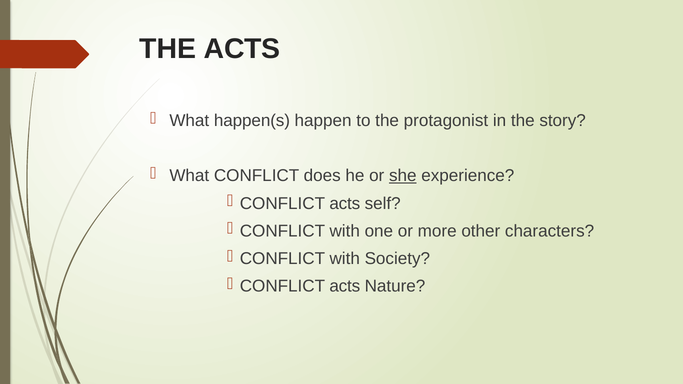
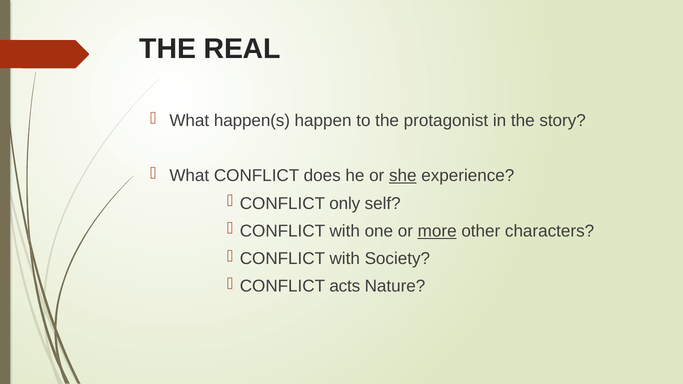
THE ACTS: ACTS -> REAL
acts at (345, 204): acts -> only
more underline: none -> present
